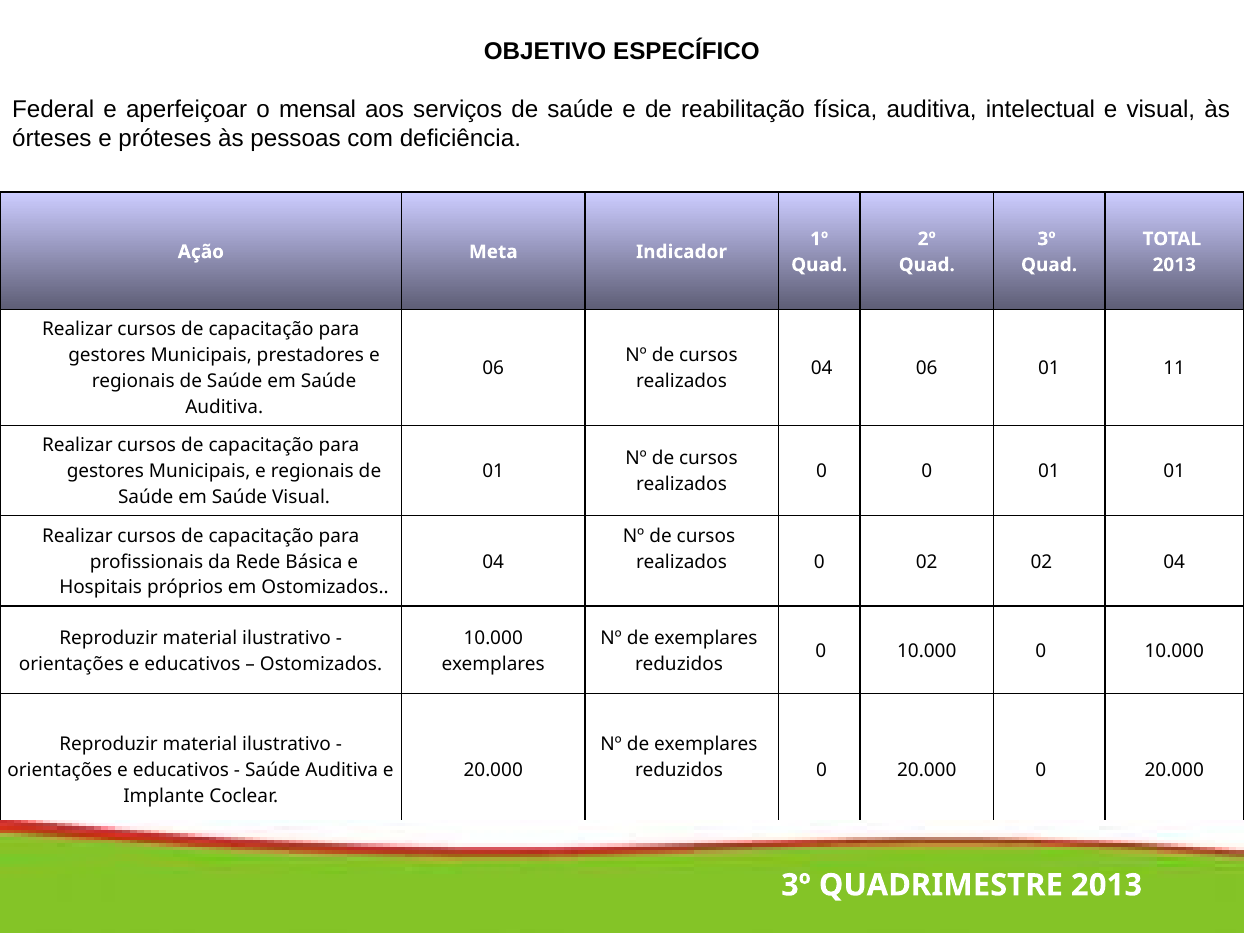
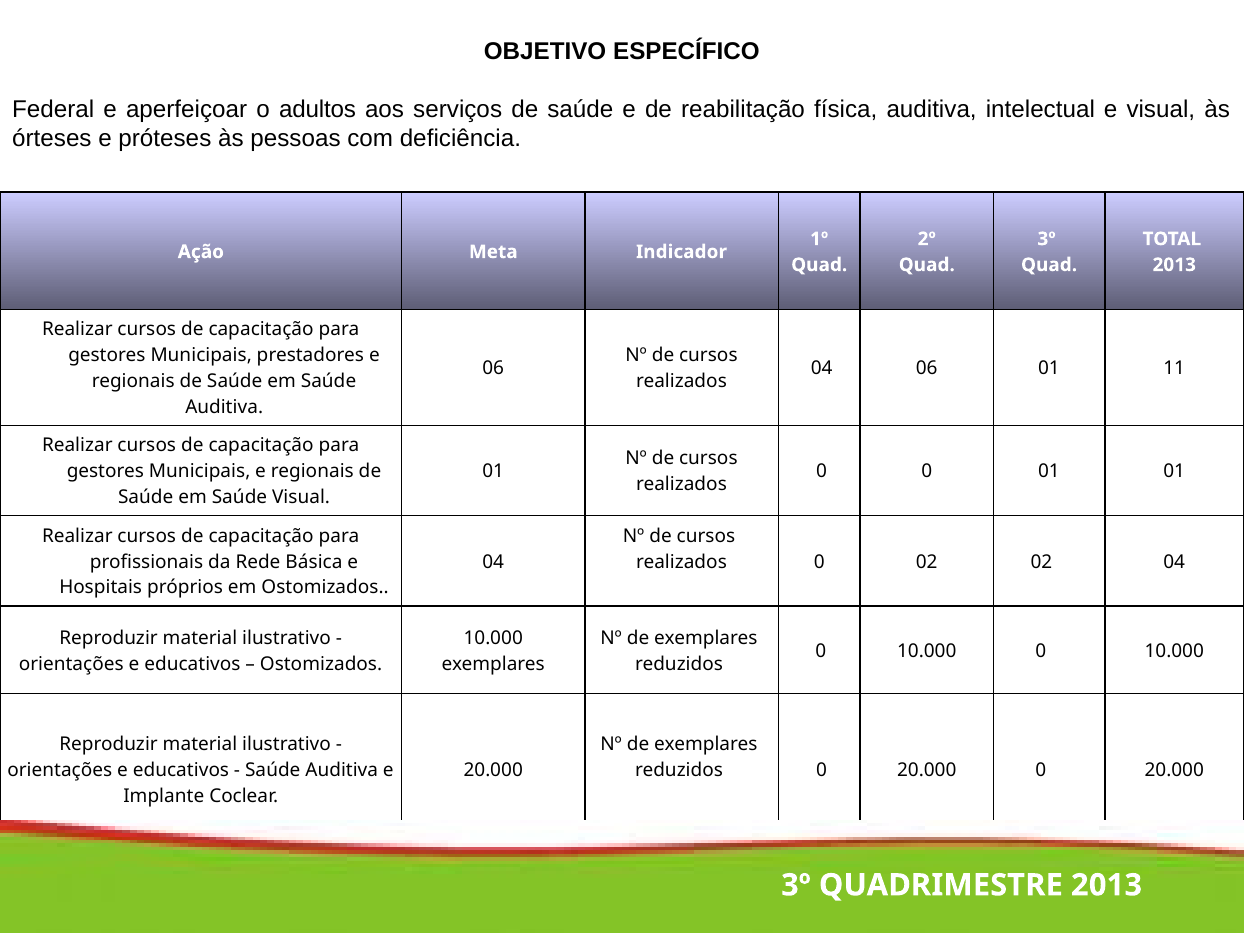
mensal: mensal -> adultos
